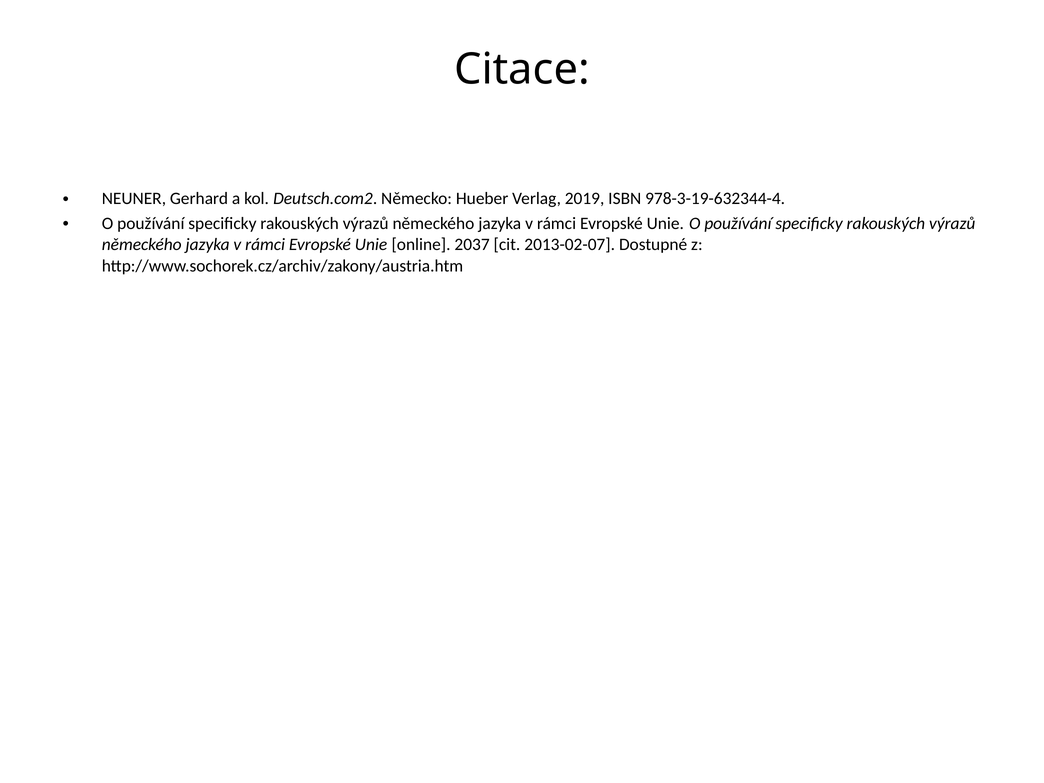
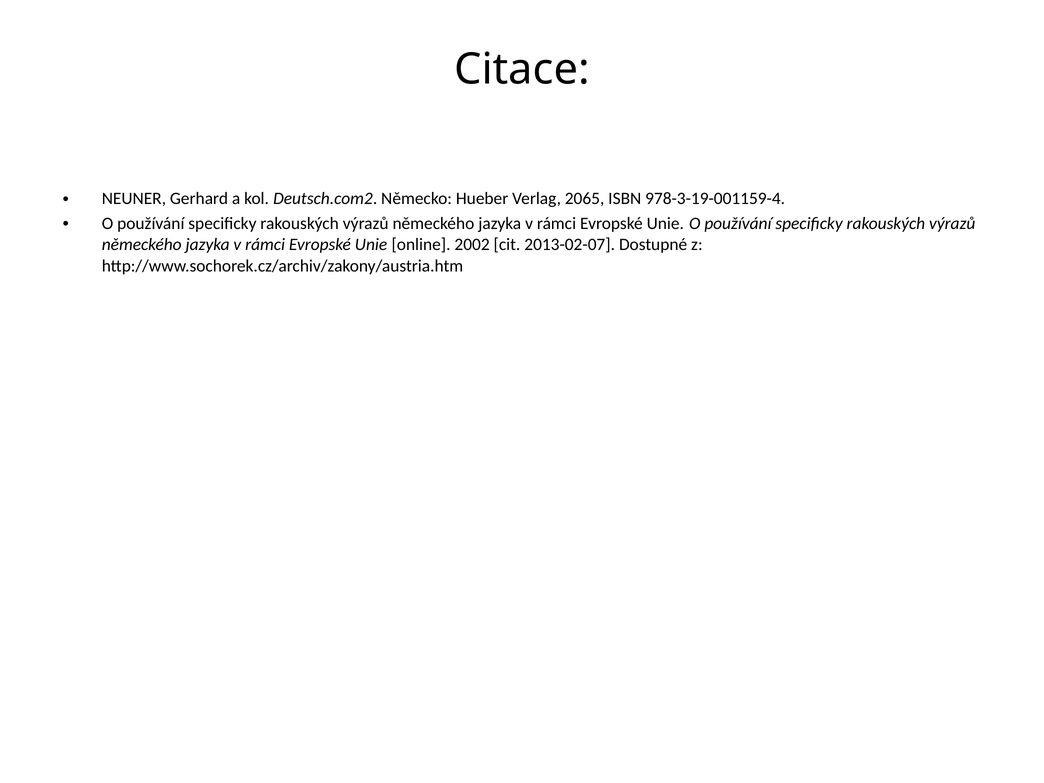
2019: 2019 -> 2065
978-3-19-632344-4: 978-3-19-632344-4 -> 978-3-19-001159-4
2037: 2037 -> 2002
